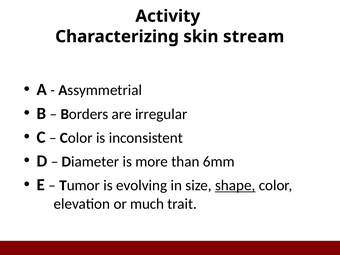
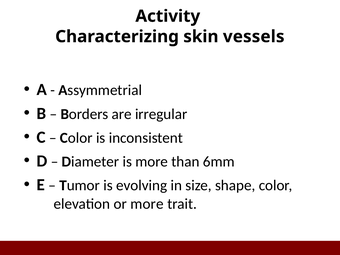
stream: stream -> vessels
shape underline: present -> none
or much: much -> more
